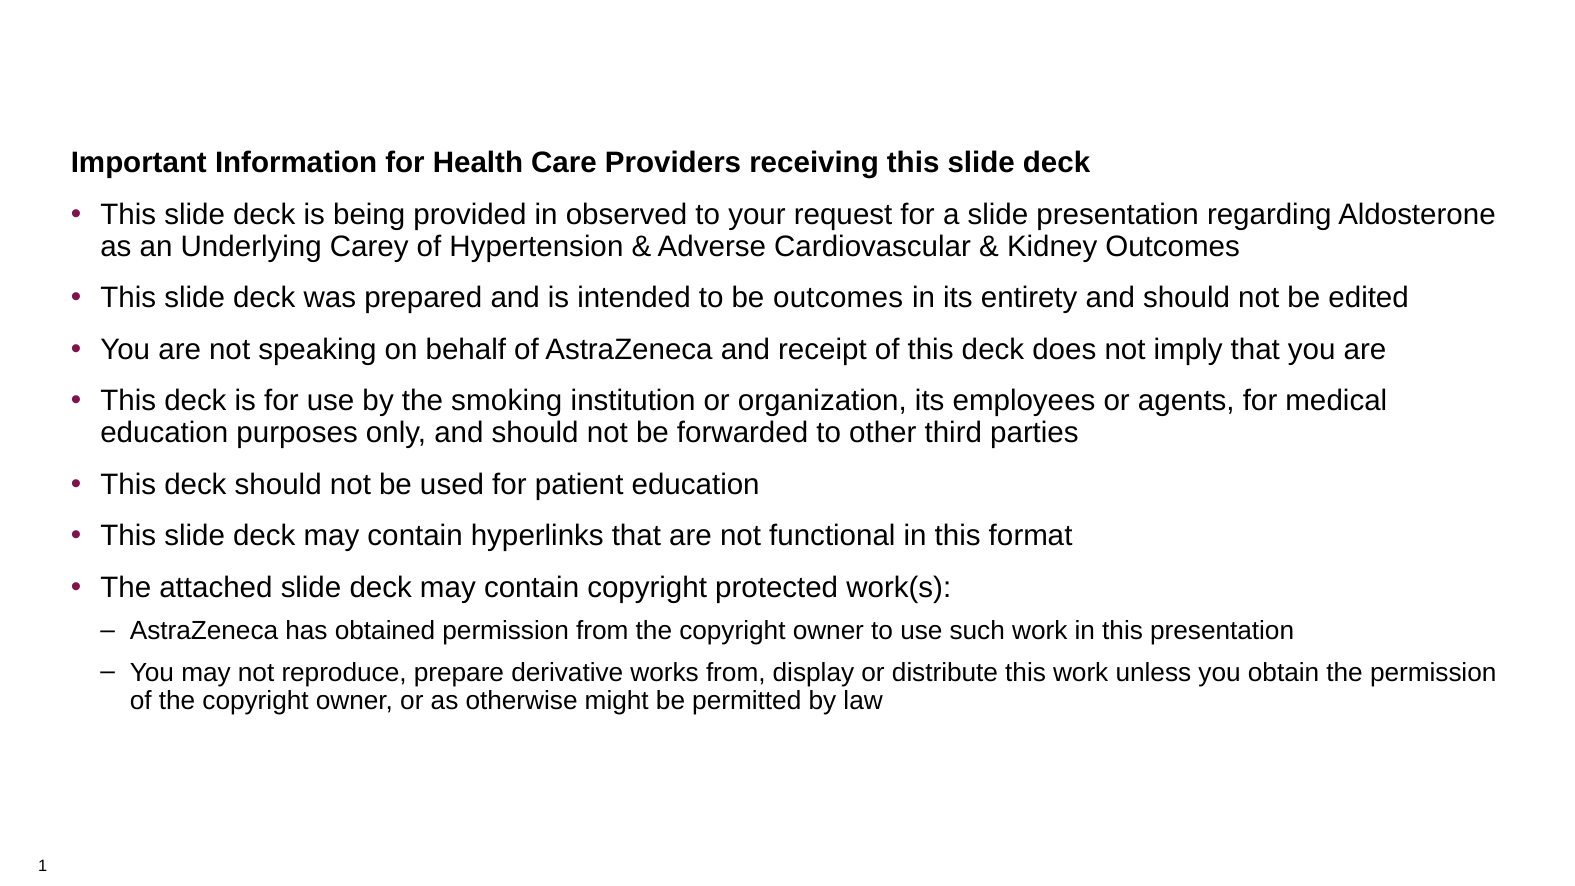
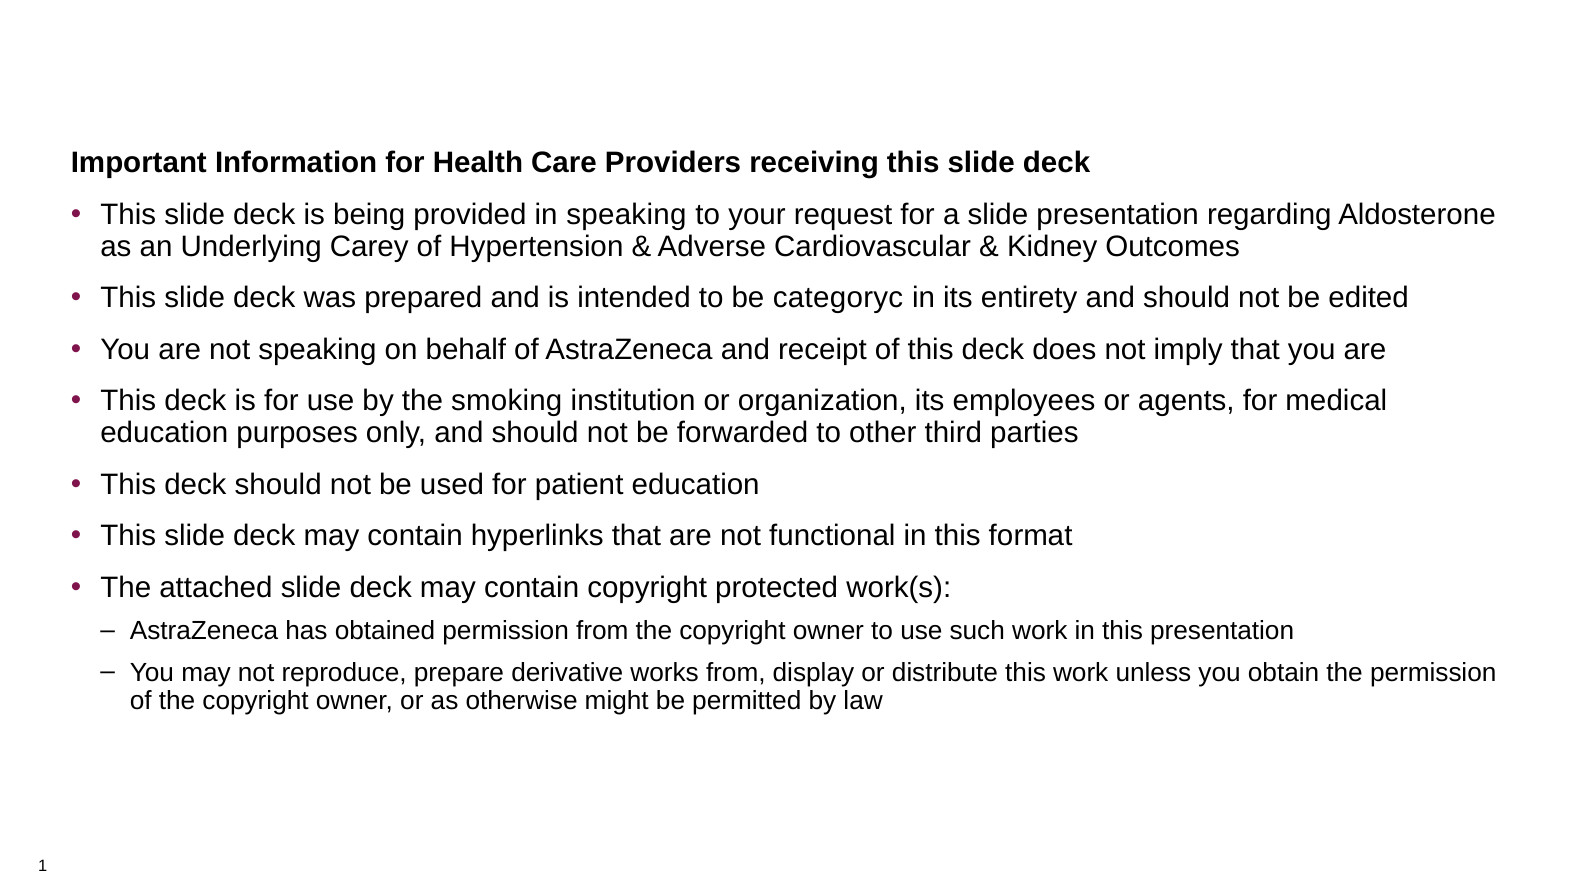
in observed: observed -> speaking
be outcomes: outcomes -> categoryc
